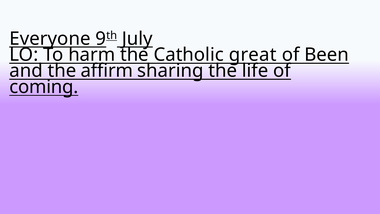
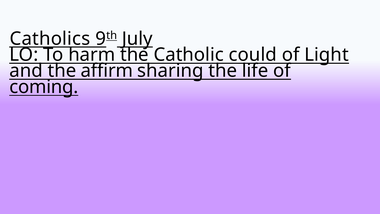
Everyone: Everyone -> Catholics
great: great -> could
Been: Been -> Light
